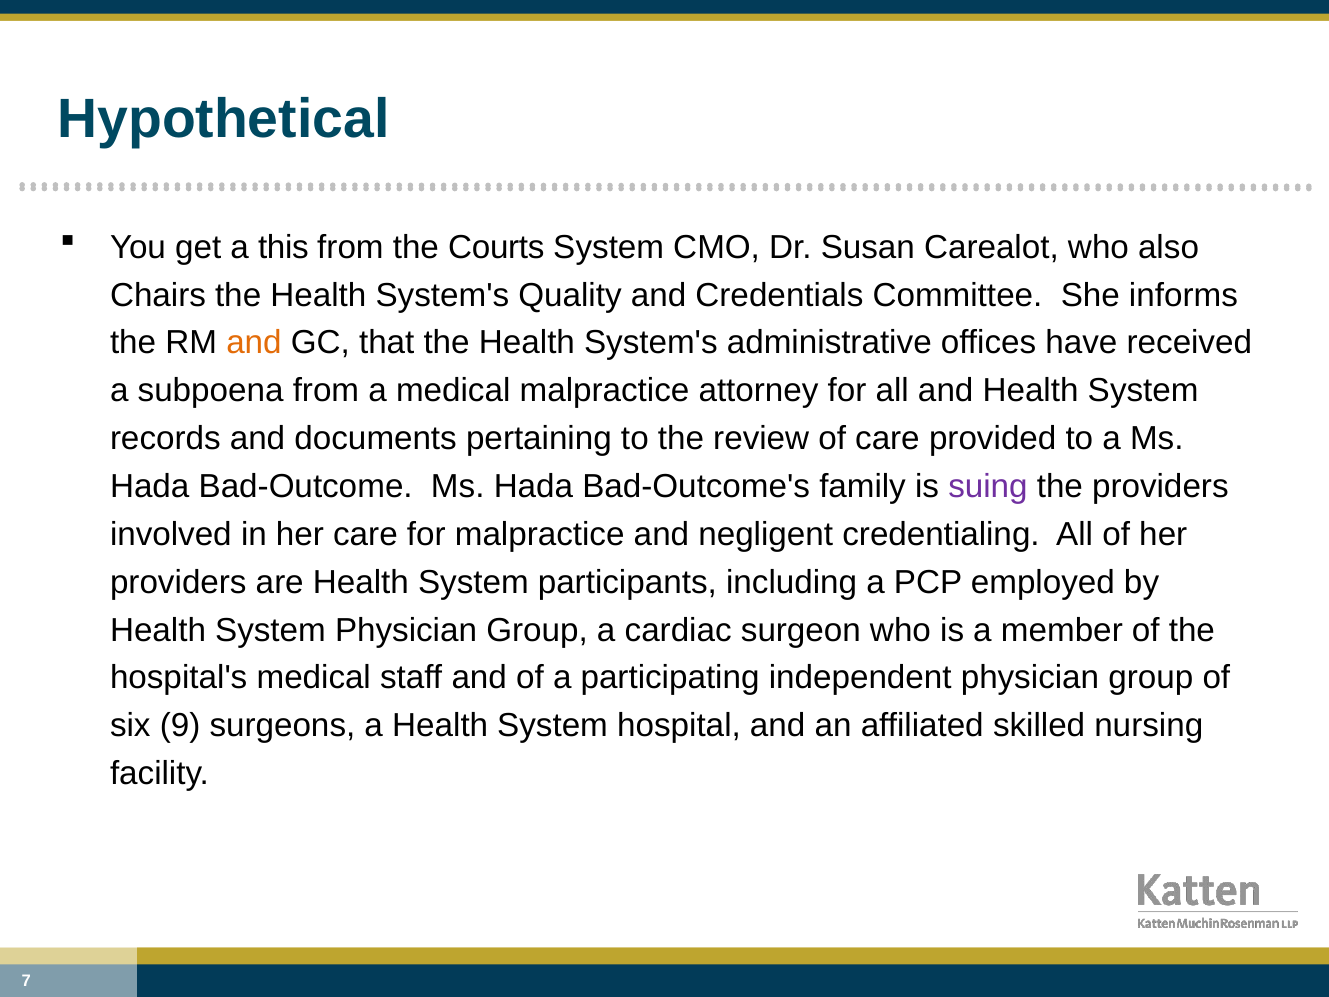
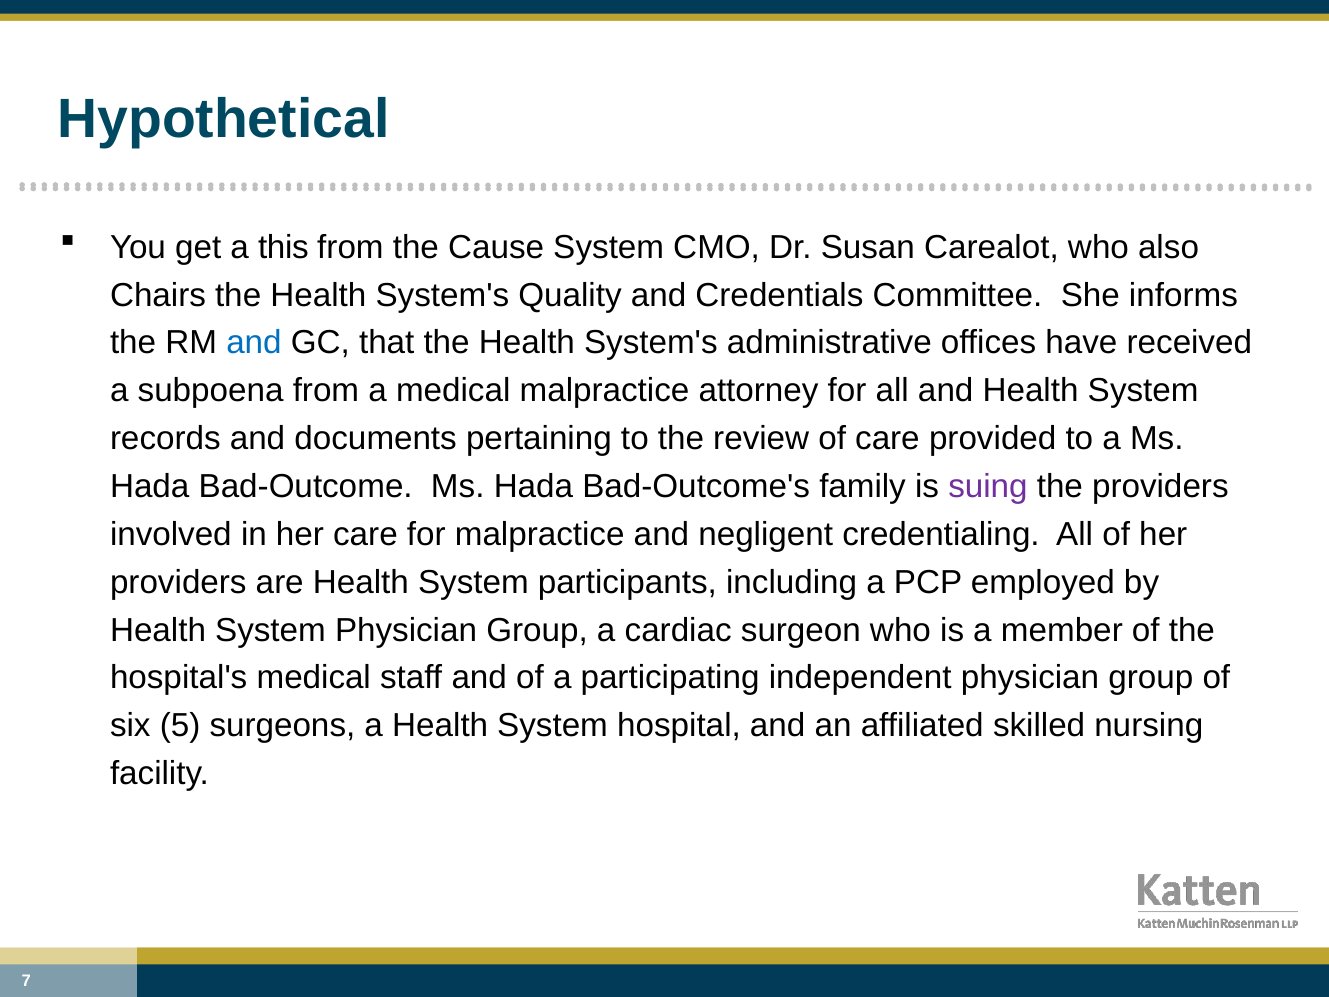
Courts: Courts -> Cause
and at (254, 343) colour: orange -> blue
9: 9 -> 5
